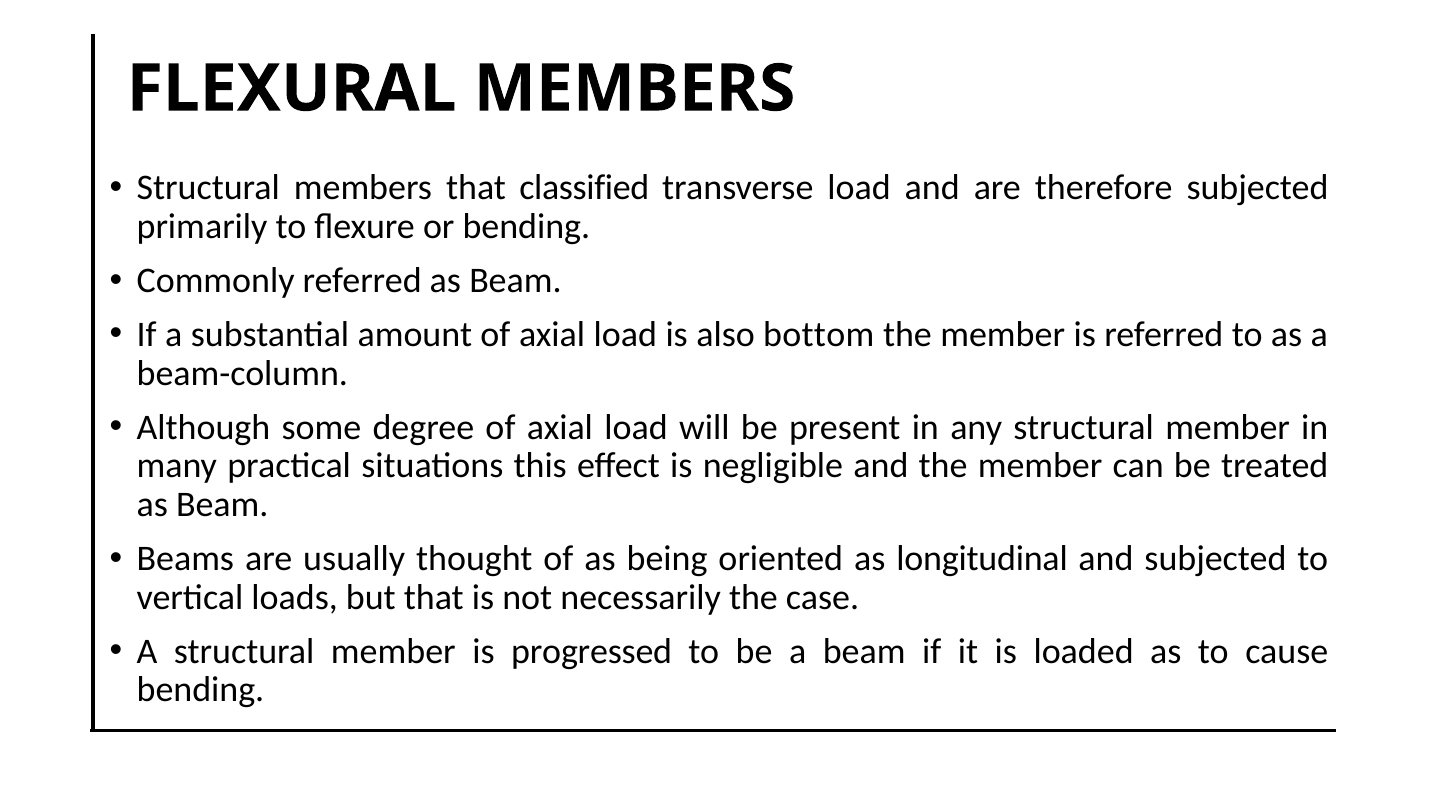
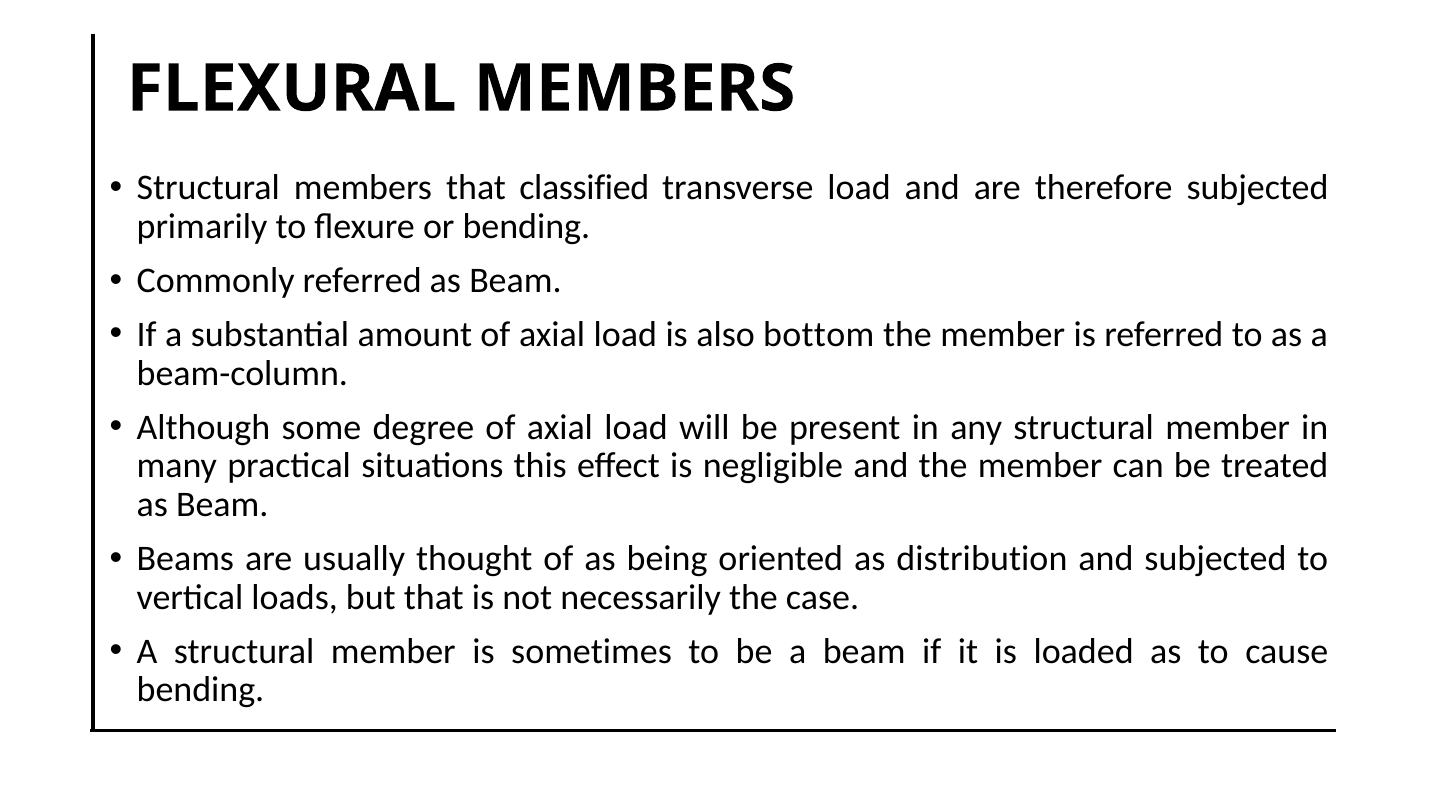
longitudinal: longitudinal -> distribution
progressed: progressed -> sometimes
